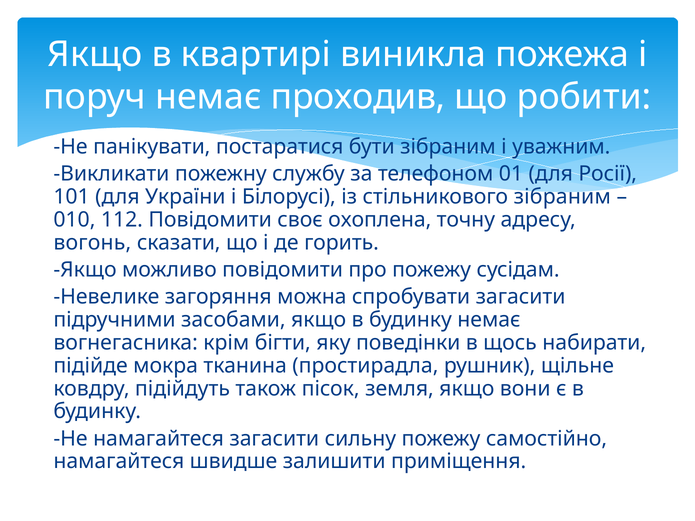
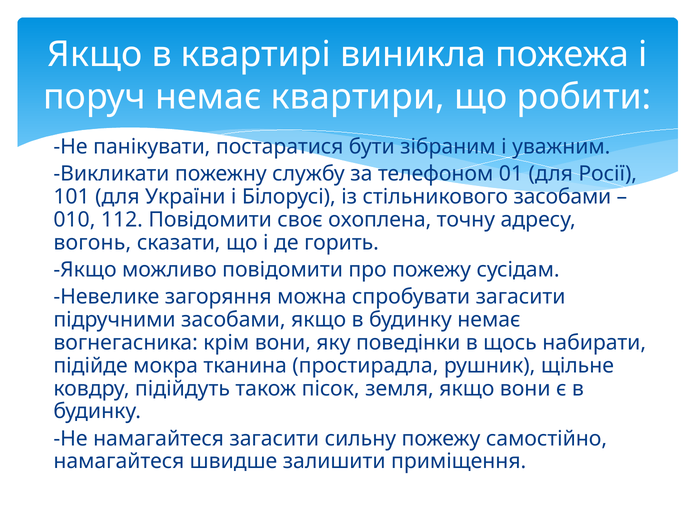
проходив: проходив -> квартири
стільникового зібраним: зібраним -> засобами
крім бігти: бігти -> вони
